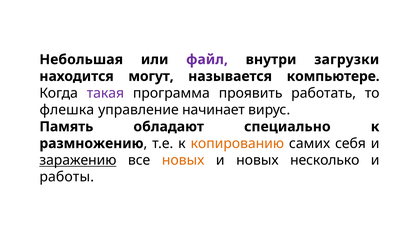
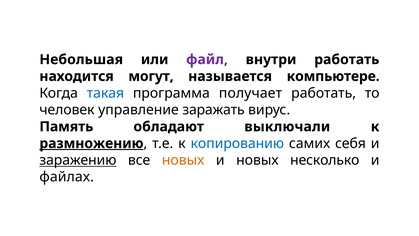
внутри загрузки: загрузки -> работать
такая colour: purple -> blue
проявить: проявить -> получает
флешка: флешка -> человек
начинает: начинает -> заражать
специально: специально -> выключали
размножению underline: none -> present
копированию colour: orange -> blue
работы: работы -> файлах
